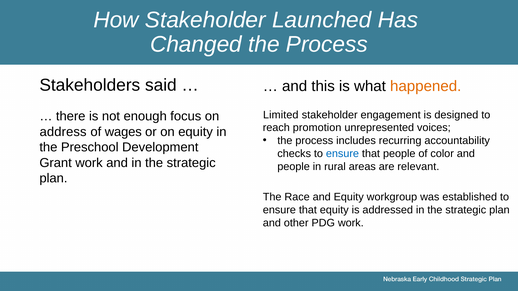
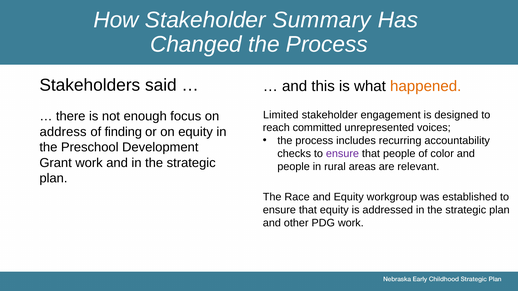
Launched: Launched -> Summary
promotion: promotion -> committed
wages: wages -> finding
ensure at (342, 154) colour: blue -> purple
